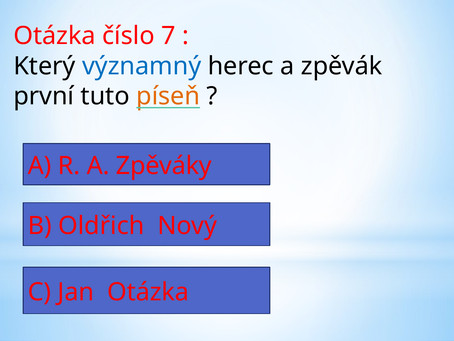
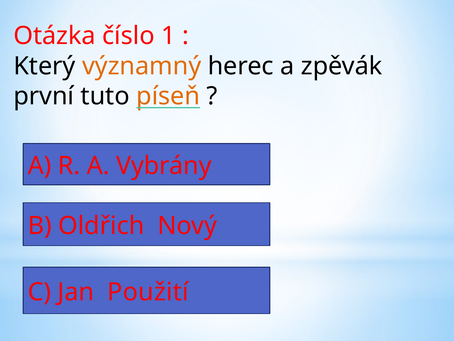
7: 7 -> 1
významný colour: blue -> orange
Zpěváky: Zpěváky -> Vybrány
Jan Otázka: Otázka -> Použití
